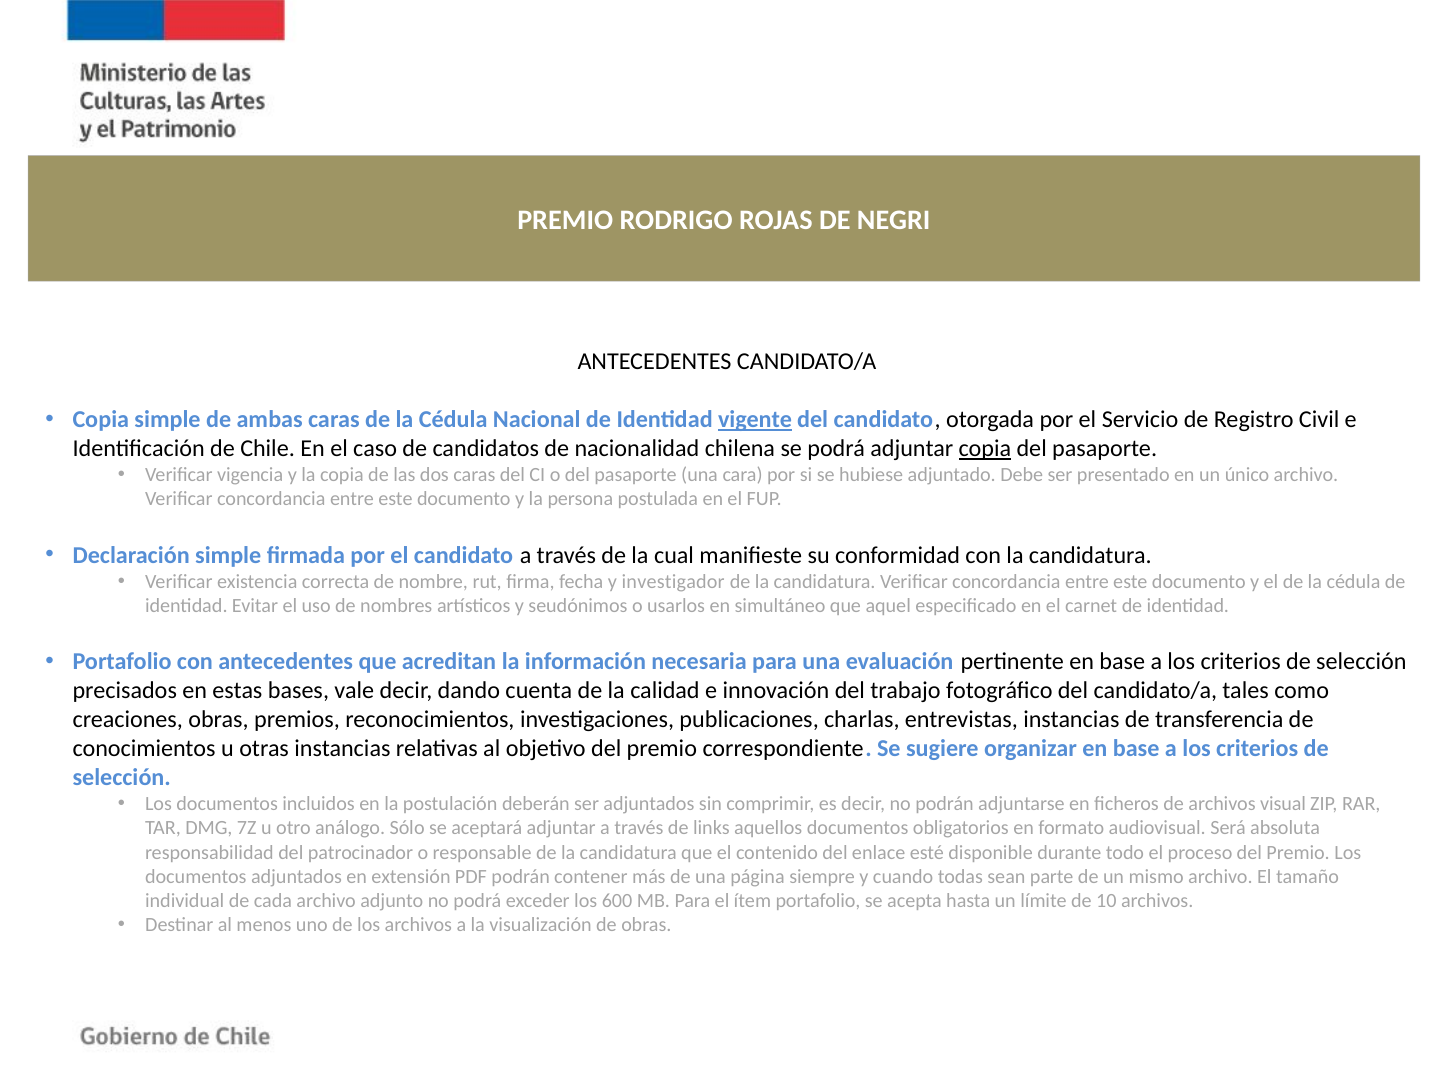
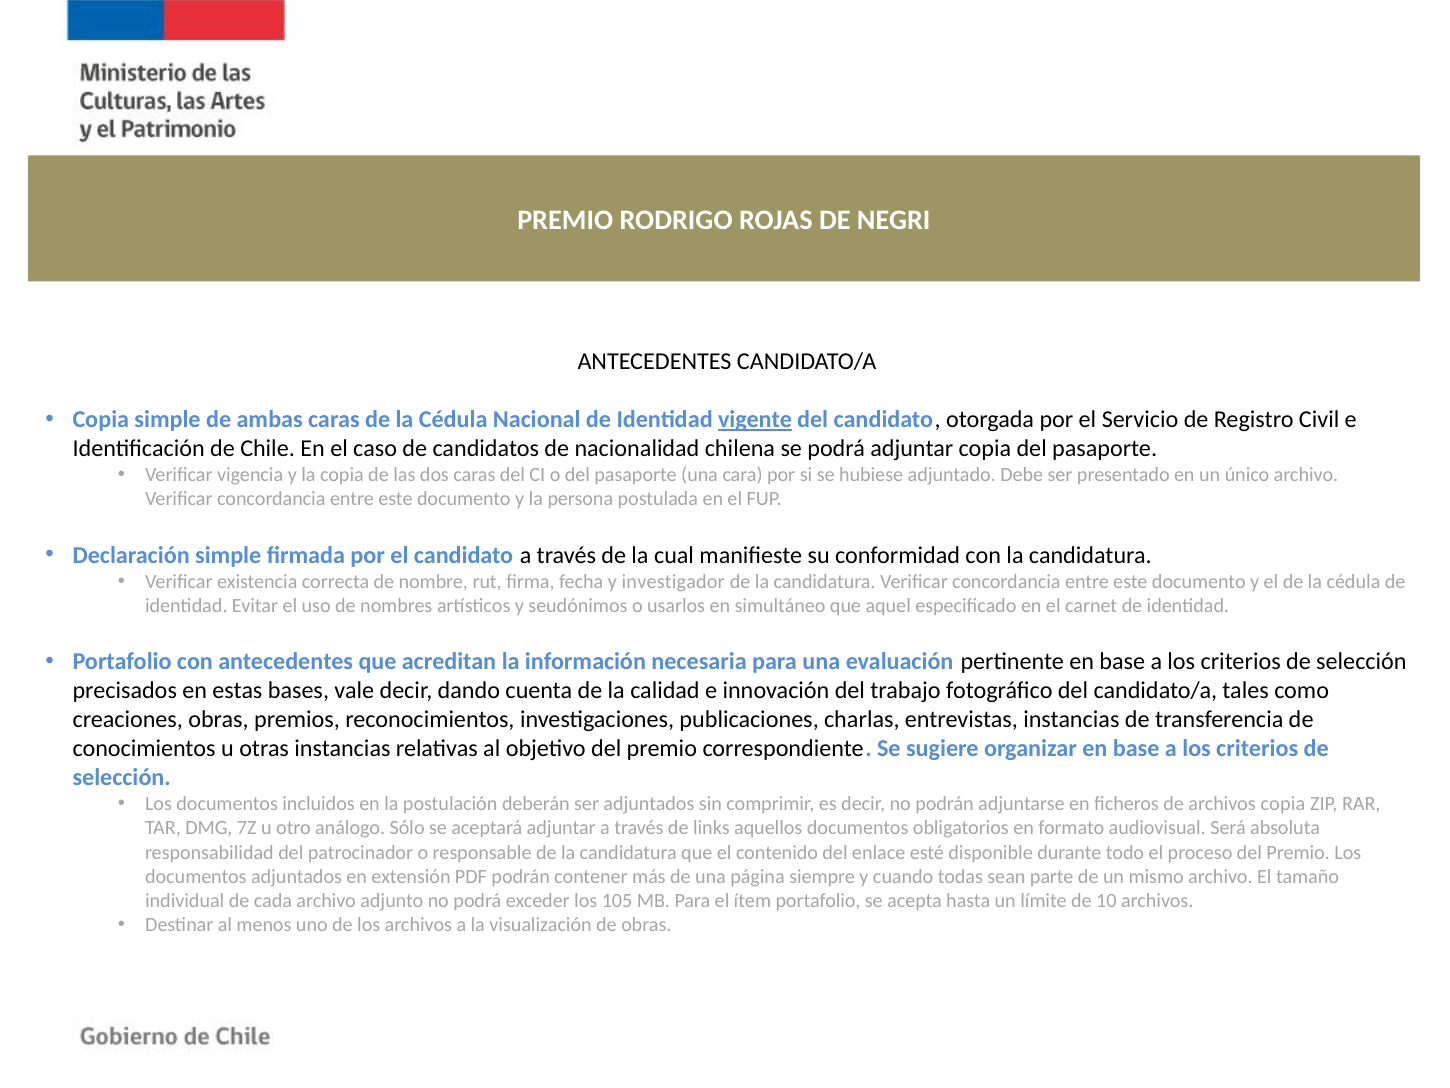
copia at (985, 448) underline: present -> none
archivos visual: visual -> copia
600: 600 -> 105
